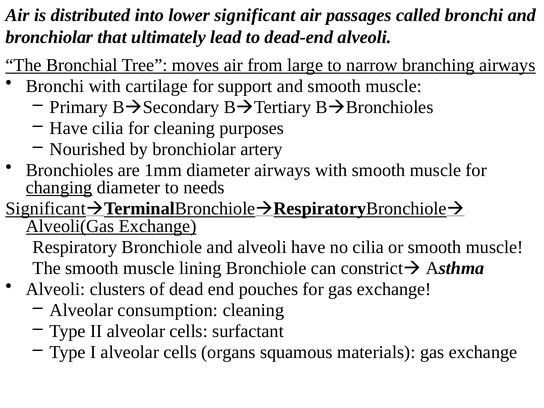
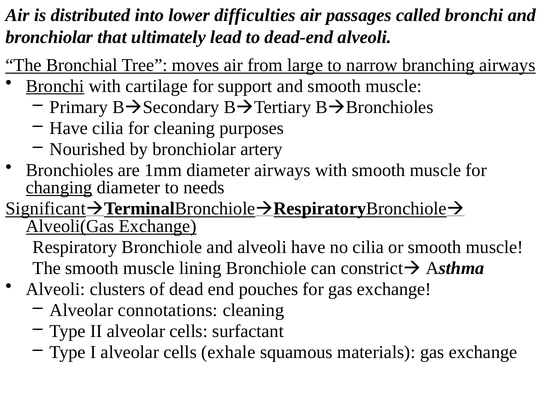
lower significant: significant -> difficulties
Bronchi at (55, 86) underline: none -> present
consumption: consumption -> connotations
organs: organs -> exhale
